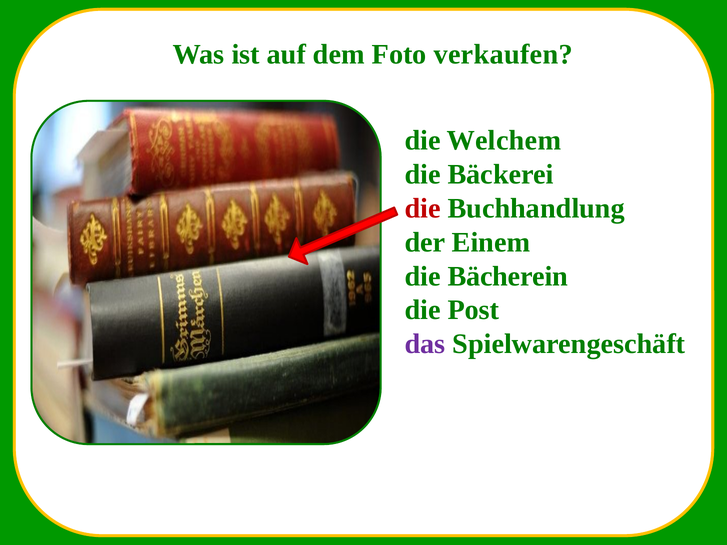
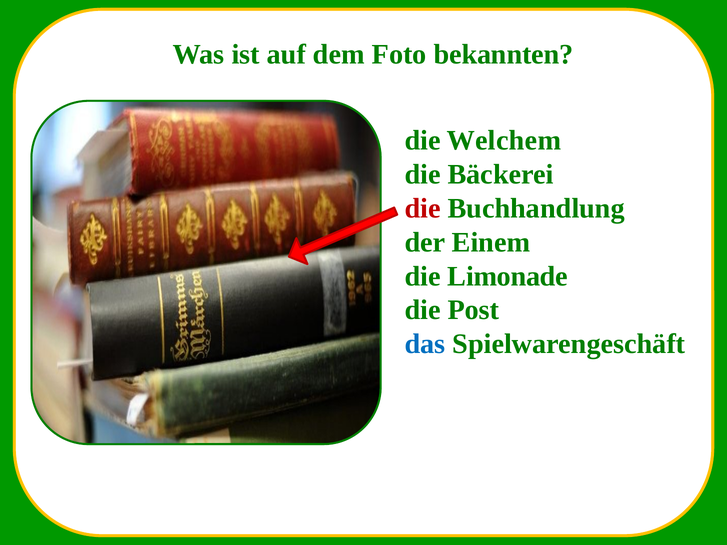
verkaufen: verkaufen -> bekannten
Bächerein: Bächerein -> Limonade
das colour: purple -> blue
